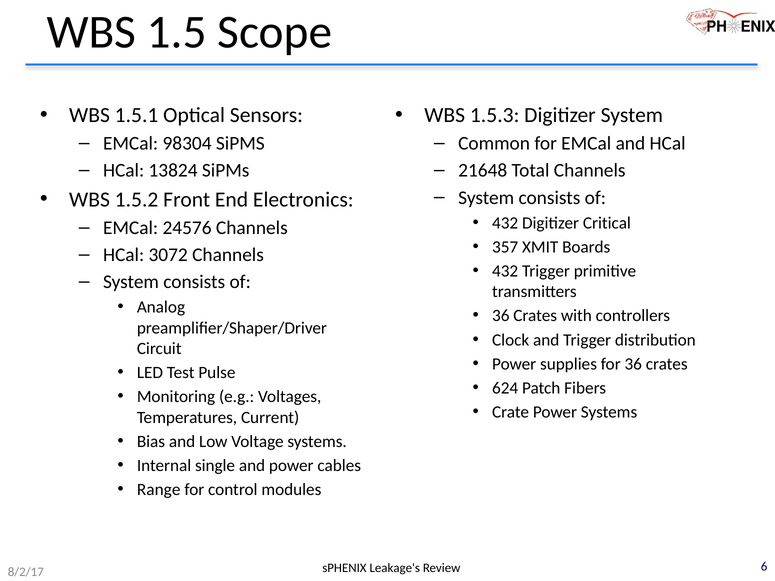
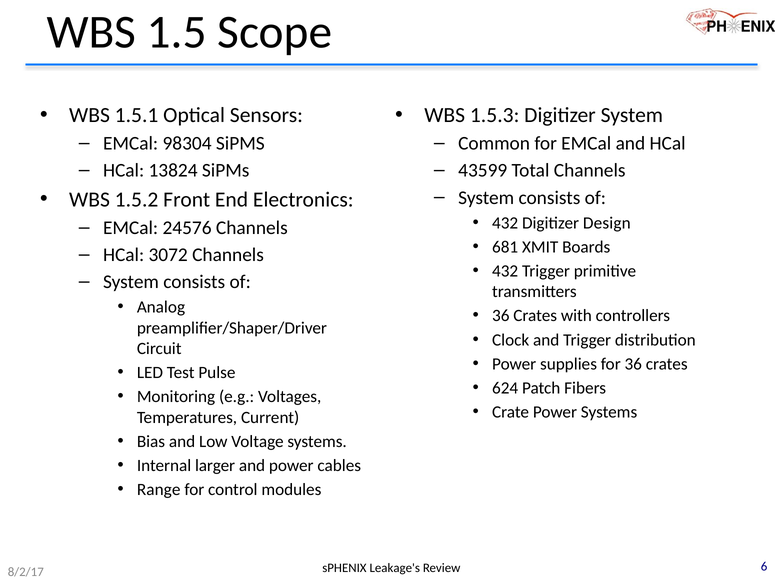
21648: 21648 -> 43599
Critical: Critical -> Design
357: 357 -> 681
single: single -> larger
